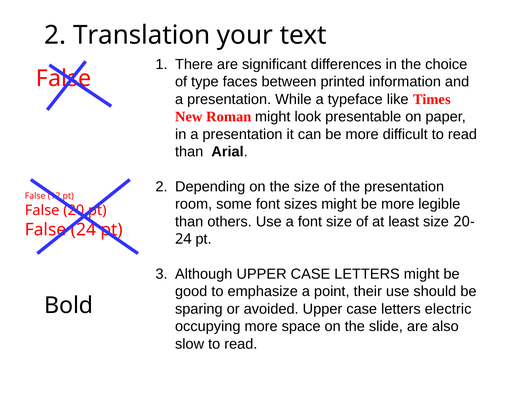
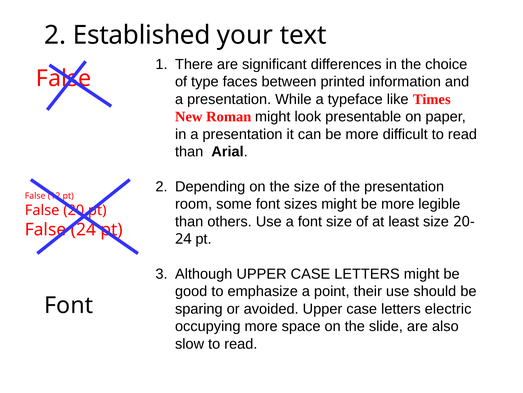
Translation: Translation -> Established
Bold at (69, 305): Bold -> Font
